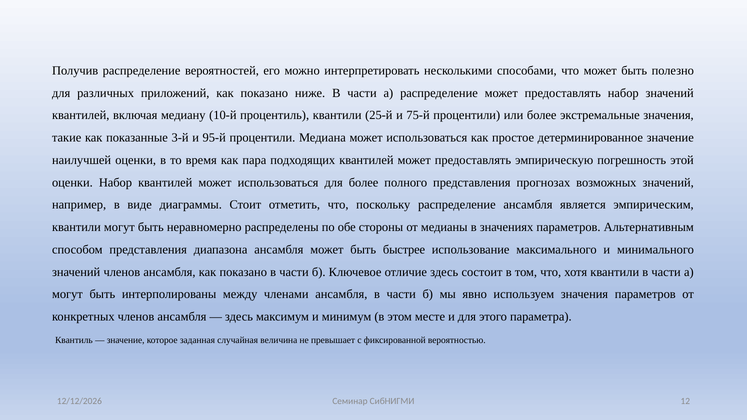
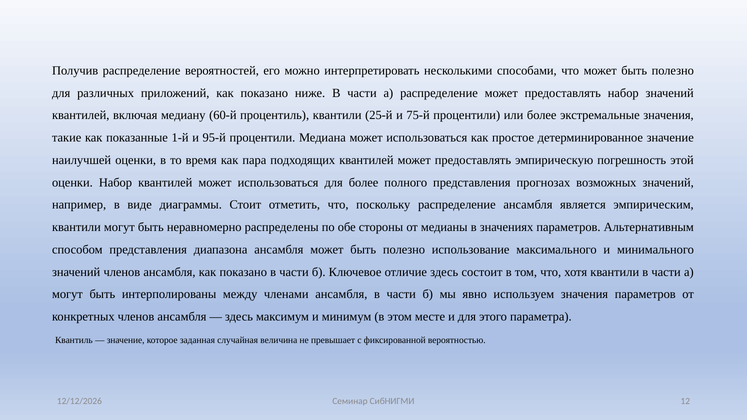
10-й: 10-й -> 60-й
3-й: 3-й -> 1-й
ансамбля может быть быстрее: быстрее -> полезно
